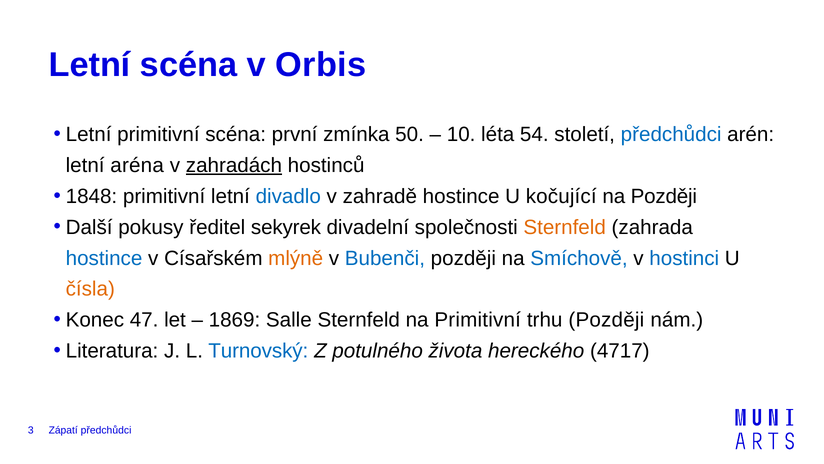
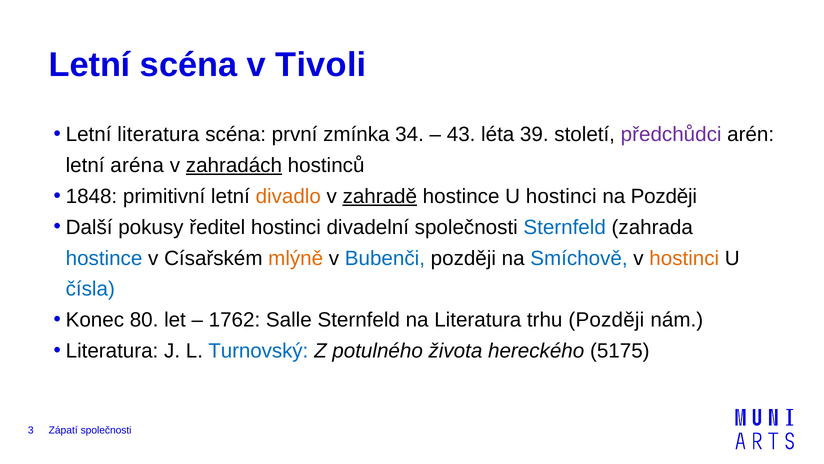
Orbis: Orbis -> Tivoli
Letní primitivní: primitivní -> literatura
50: 50 -> 34
10: 10 -> 43
54: 54 -> 39
předchůdci at (671, 134) colour: blue -> purple
divadlo colour: blue -> orange
zahradě underline: none -> present
U kočující: kočující -> hostinci
ředitel sekyrek: sekyrek -> hostinci
Sternfeld at (565, 227) colour: orange -> blue
hostinci at (684, 258) colour: blue -> orange
čísla colour: orange -> blue
47: 47 -> 80
1869: 1869 -> 1762
na Primitivní: Primitivní -> Literatura
4717: 4717 -> 5175
Zápatí předchůdci: předchůdci -> společnosti
